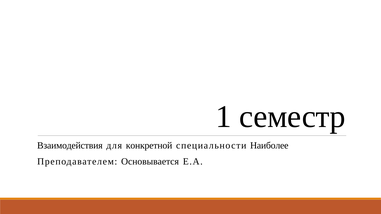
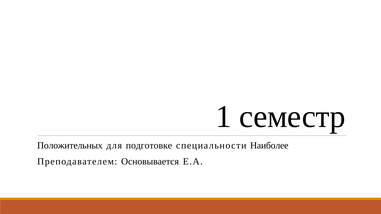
Взаимодействия: Взаимодействия -> Положительных
конкретной: конкретной -> подготовке
